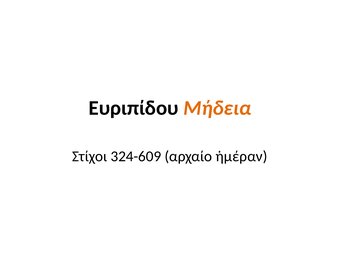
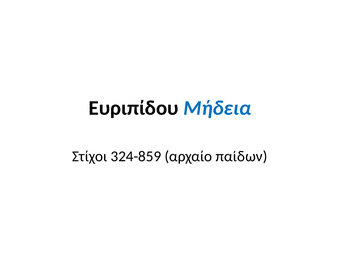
Μήδεια colour: orange -> blue
324-609: 324-609 -> 324-859
ἡμέραν: ἡμέραν -> παίδων
